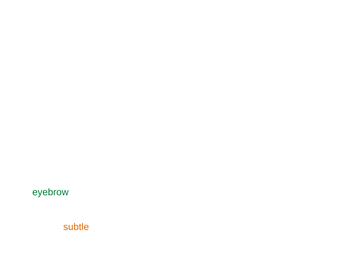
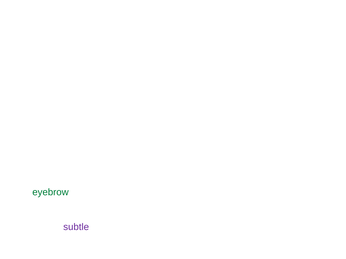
subtle colour: orange -> purple
